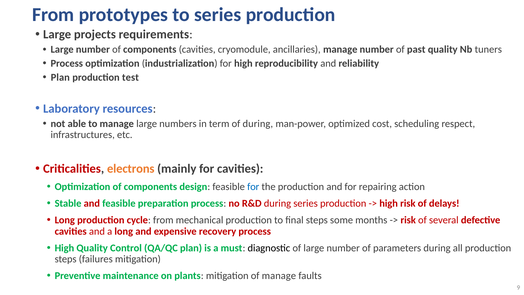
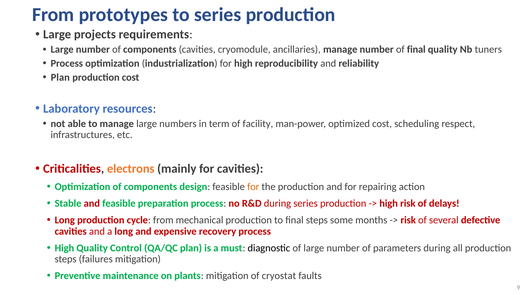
of past: past -> final
production test: test -> cost
of during: during -> facility
for at (253, 187) colour: blue -> orange
of manage: manage -> cryostat
